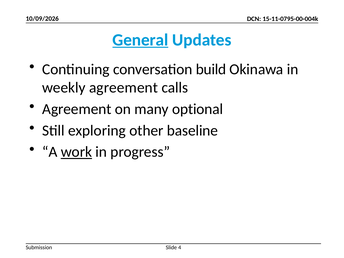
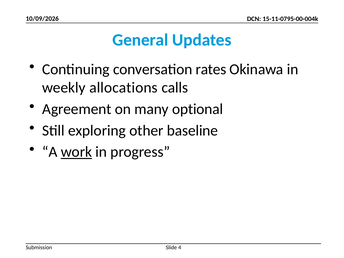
General underline: present -> none
build: build -> rates
weekly agreement: agreement -> allocations
